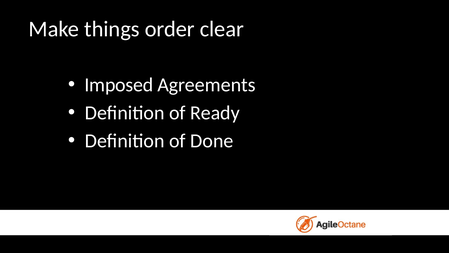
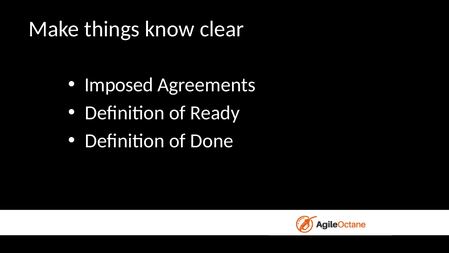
order: order -> know
